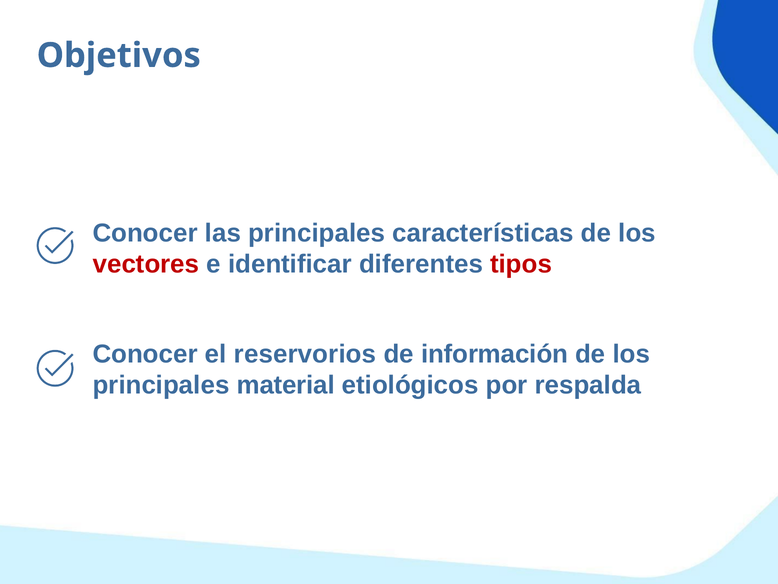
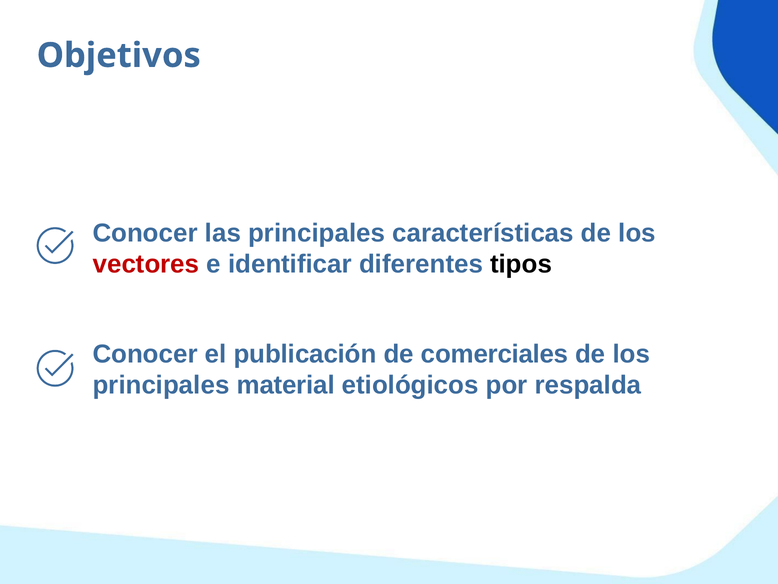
tipos colour: red -> black
reservorios: reservorios -> publicación
información: información -> comerciales
